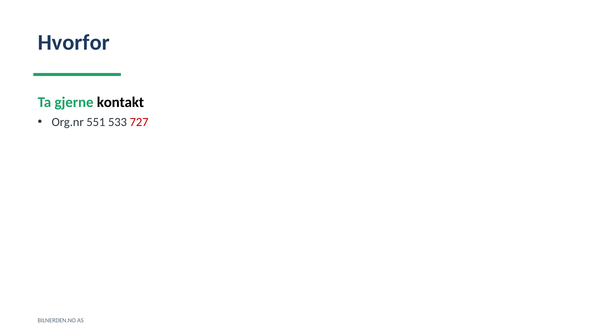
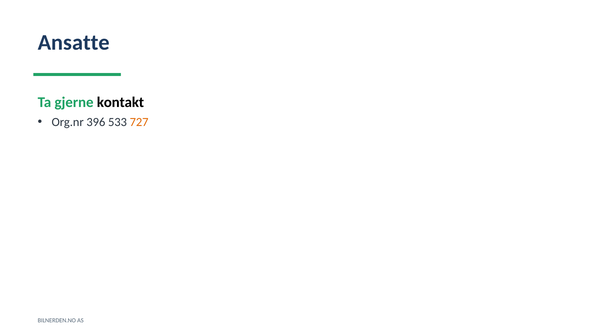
Hvorfor: Hvorfor -> Ansatte
551: 551 -> 396
727 colour: red -> orange
